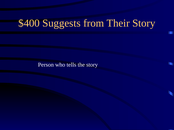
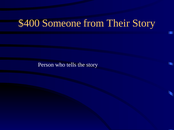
Suggests: Suggests -> Someone
